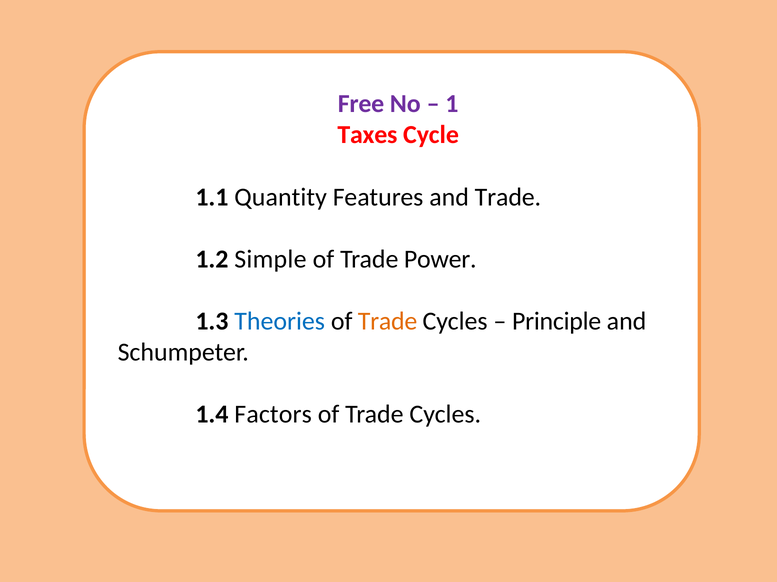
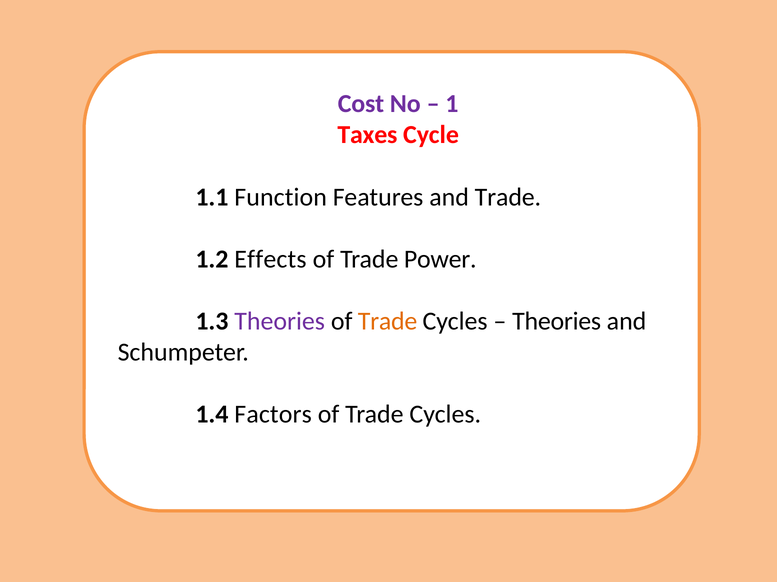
Free: Free -> Cost
Quantity: Quantity -> Function
Simple: Simple -> Effects
Theories at (280, 322) colour: blue -> purple
Principle at (557, 322): Principle -> Theories
